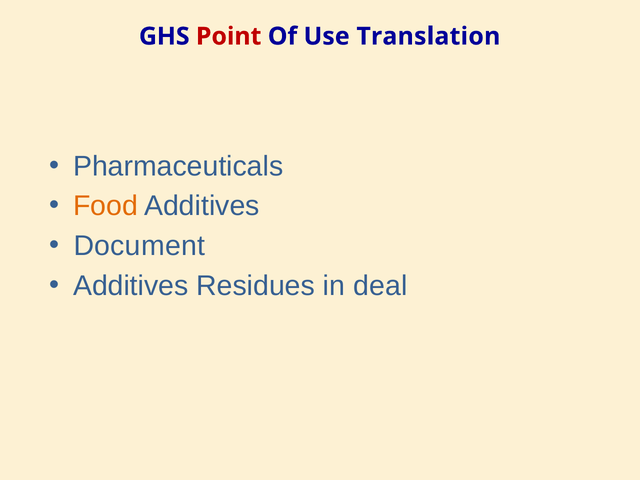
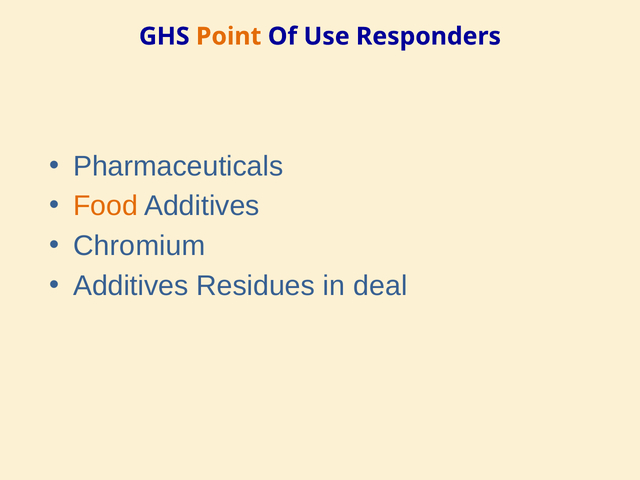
Point colour: red -> orange
Translation: Translation -> Responders
Document: Document -> Chromium
